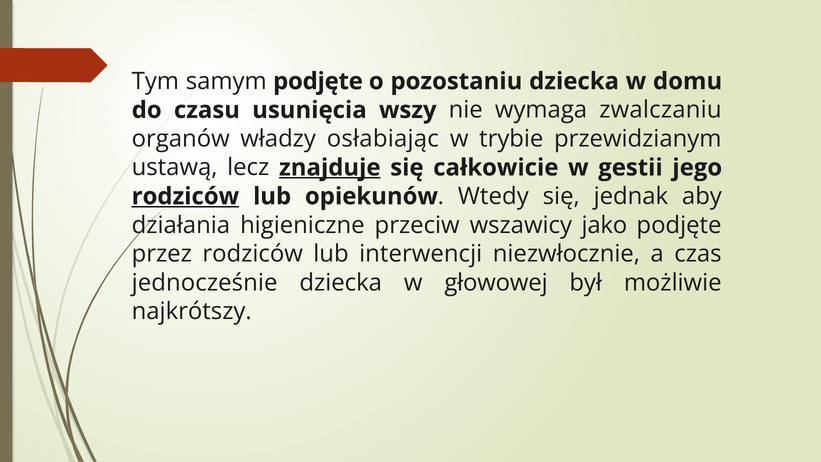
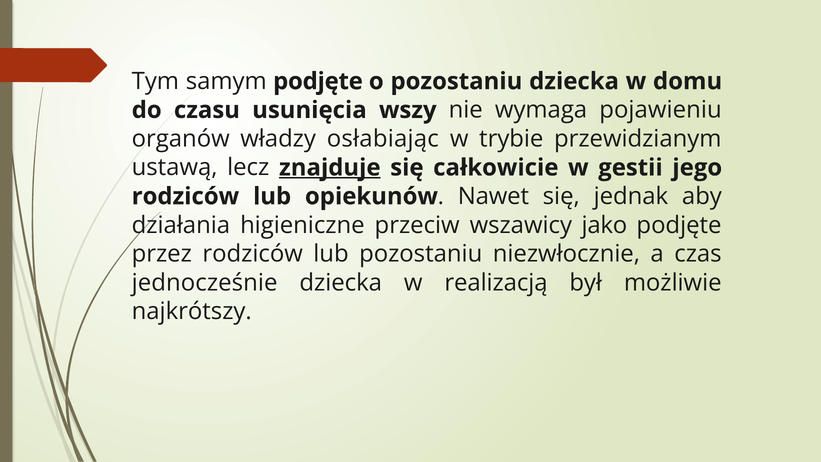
zwalczaniu: zwalczaniu -> pojawieniu
rodziców at (185, 196) underline: present -> none
Wtedy: Wtedy -> Nawet
lub interwencji: interwencji -> pozostaniu
głowowej: głowowej -> realizacją
